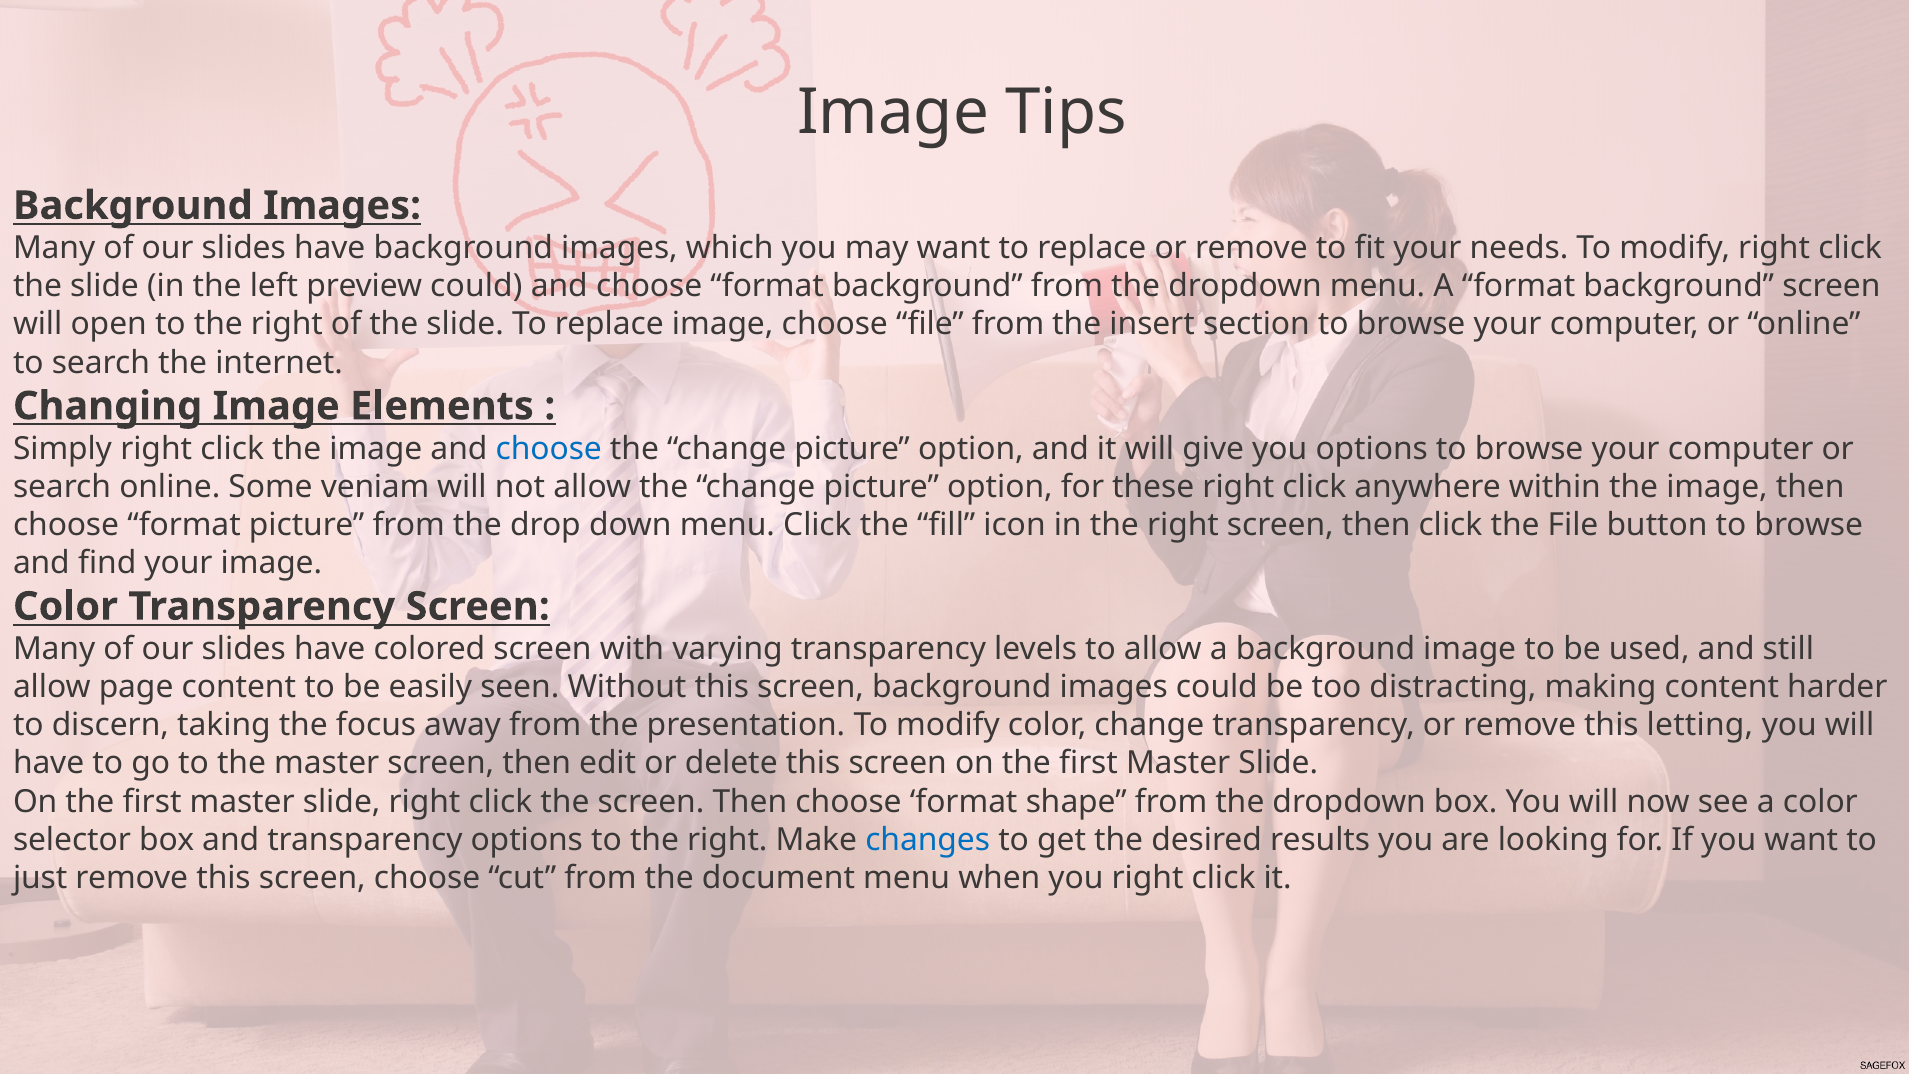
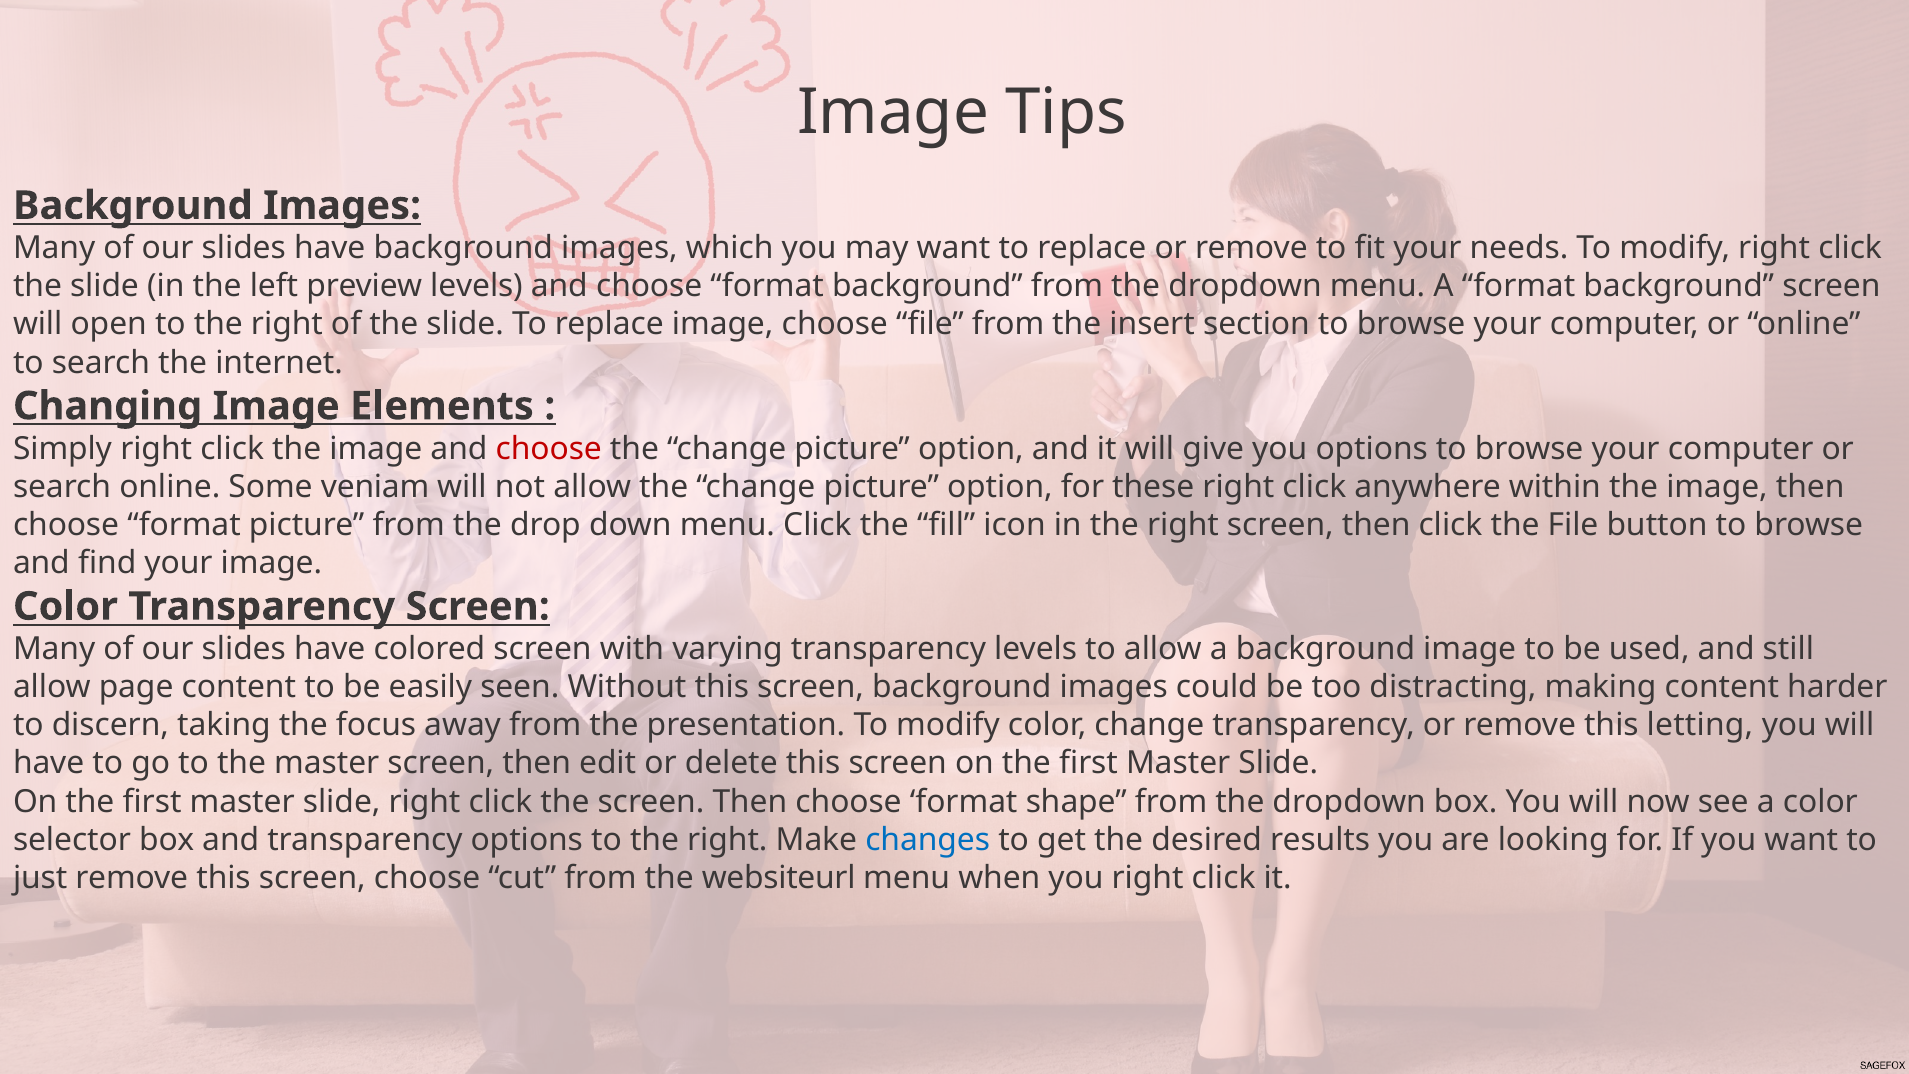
preview could: could -> levels
choose at (549, 448) colour: blue -> red
document: document -> websiteurl
